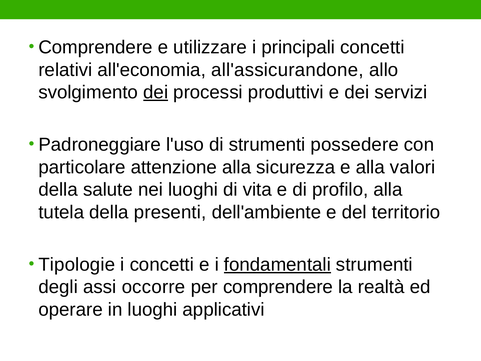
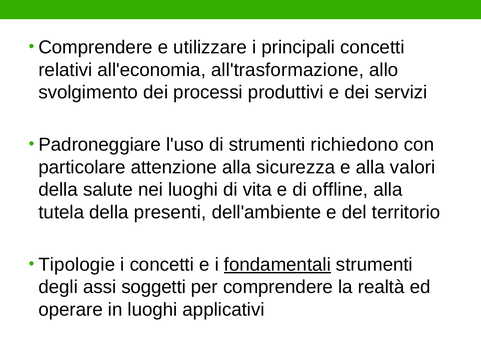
all'assicurandone: all'assicurandone -> all'trasformazione
dei at (156, 92) underline: present -> none
possedere: possedere -> richiedono
profilo: profilo -> offline
occorre: occorre -> soggetti
